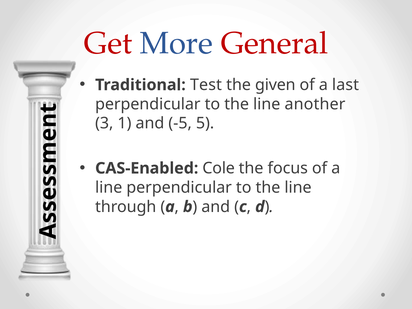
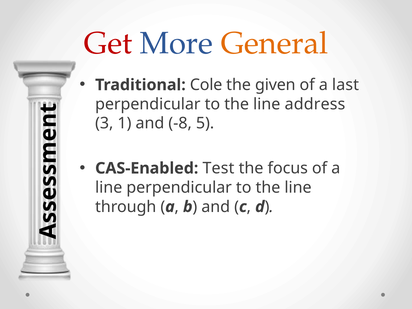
General colour: red -> orange
Test: Test -> Cole
another: another -> address
-5: -5 -> -8
Cole: Cole -> Test
